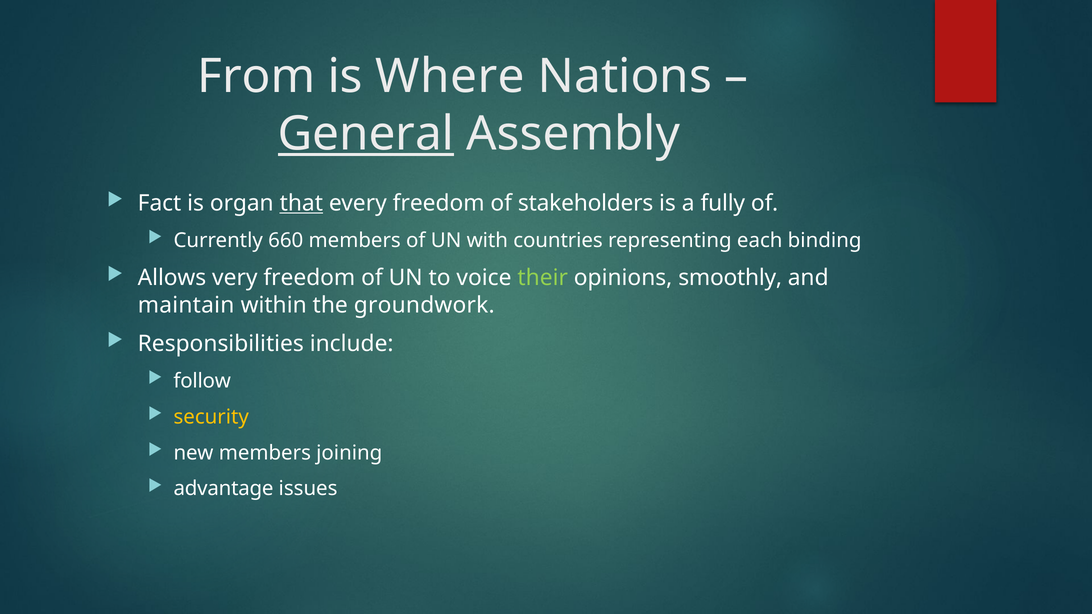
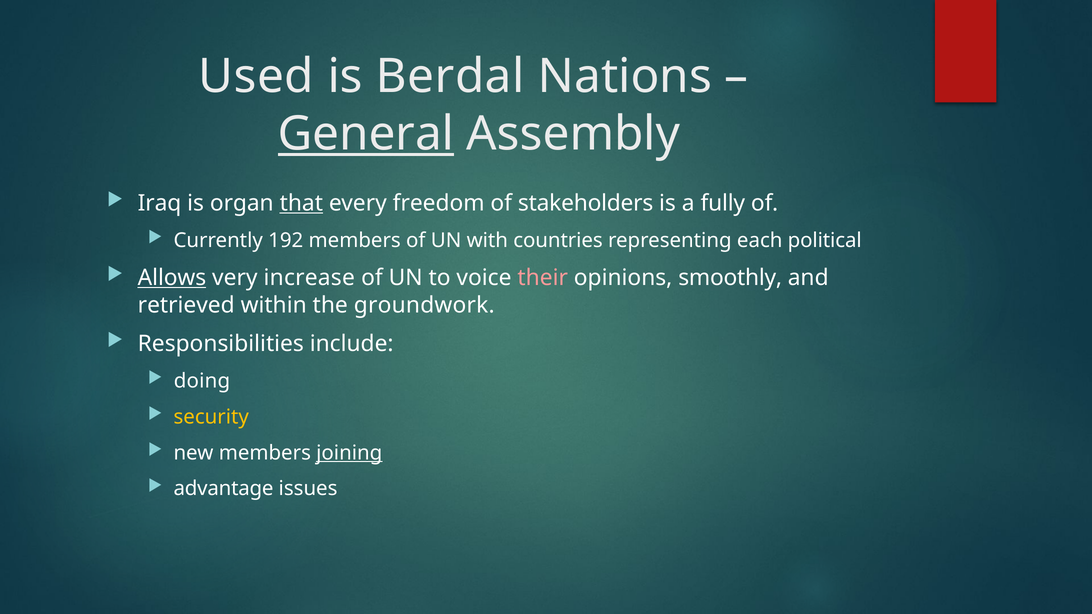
From: From -> Used
Where: Where -> Berdal
Fact: Fact -> Iraq
660: 660 -> 192
binding: binding -> political
Allows underline: none -> present
very freedom: freedom -> increase
their colour: light green -> pink
maintain: maintain -> retrieved
follow: follow -> doing
joining underline: none -> present
